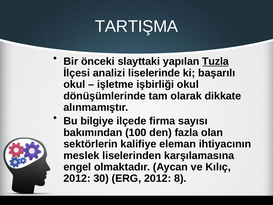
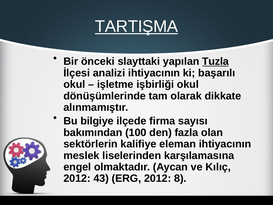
TARTIŞMA underline: none -> present
analizi liselerinde: liselerinde -> ihtiyacının
30: 30 -> 43
